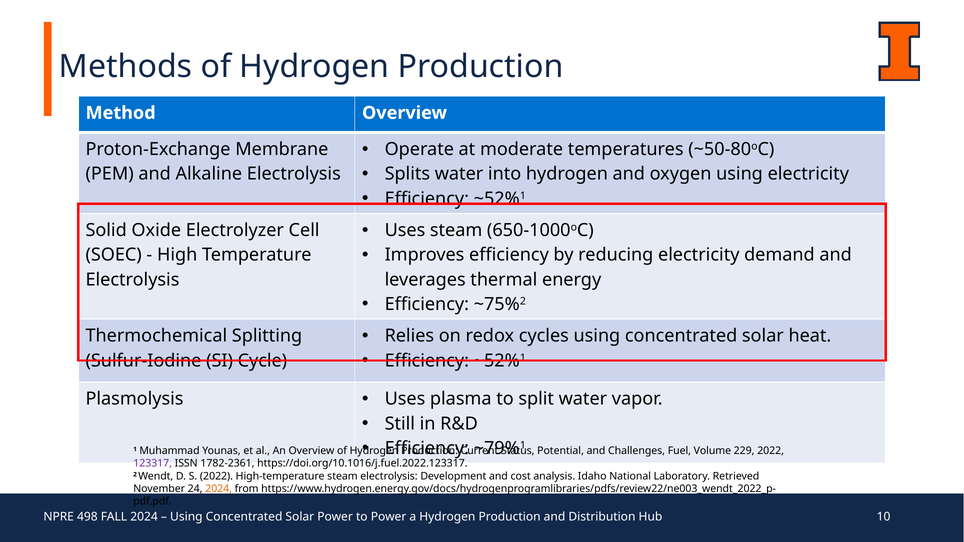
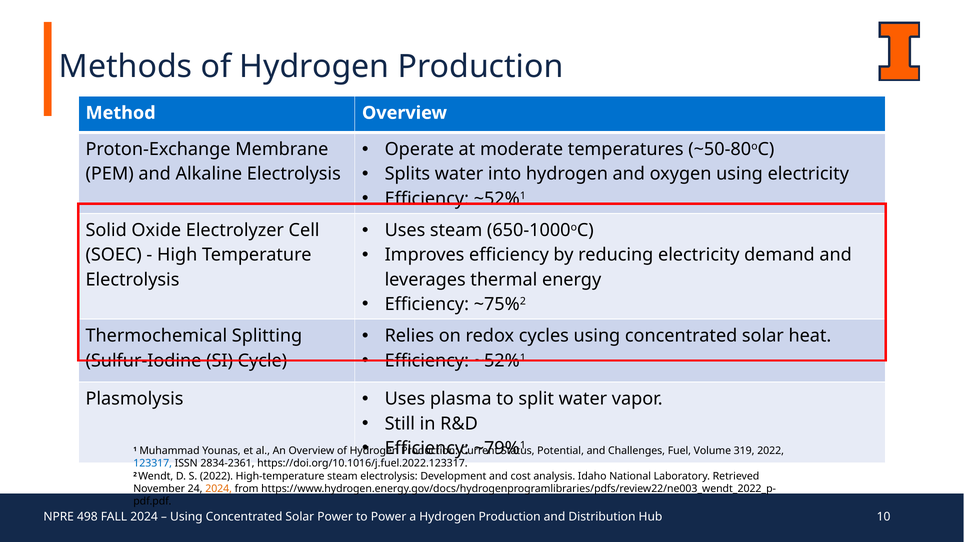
229: 229 -> 319
123317 colour: purple -> blue
1782-2361: 1782-2361 -> 2834-2361
